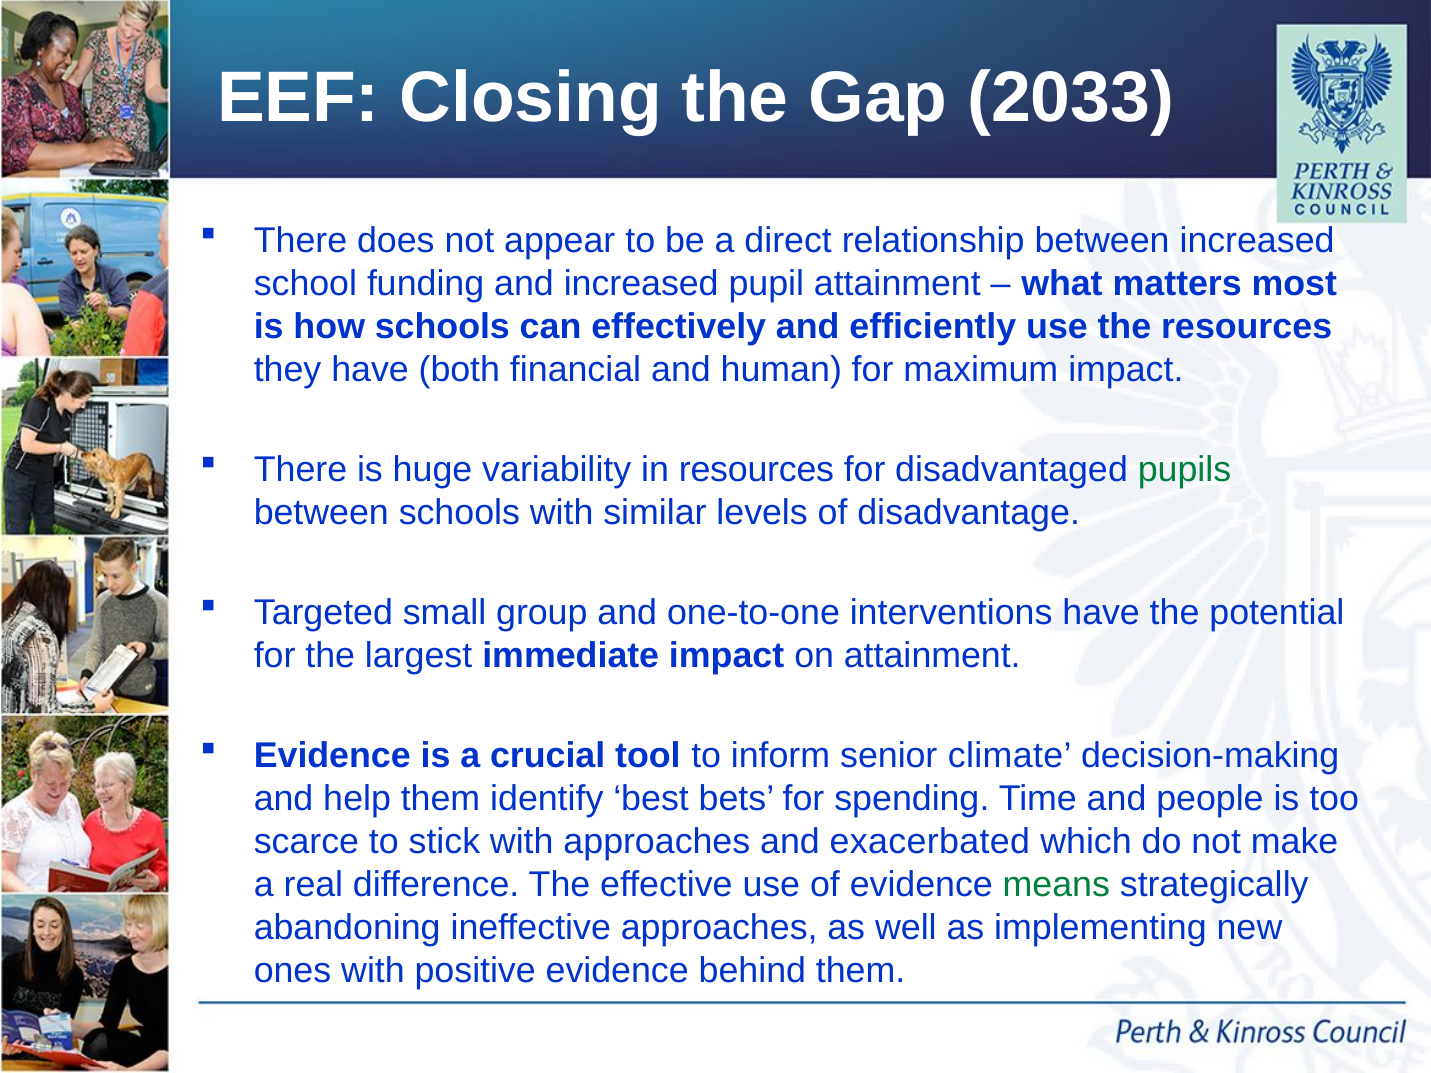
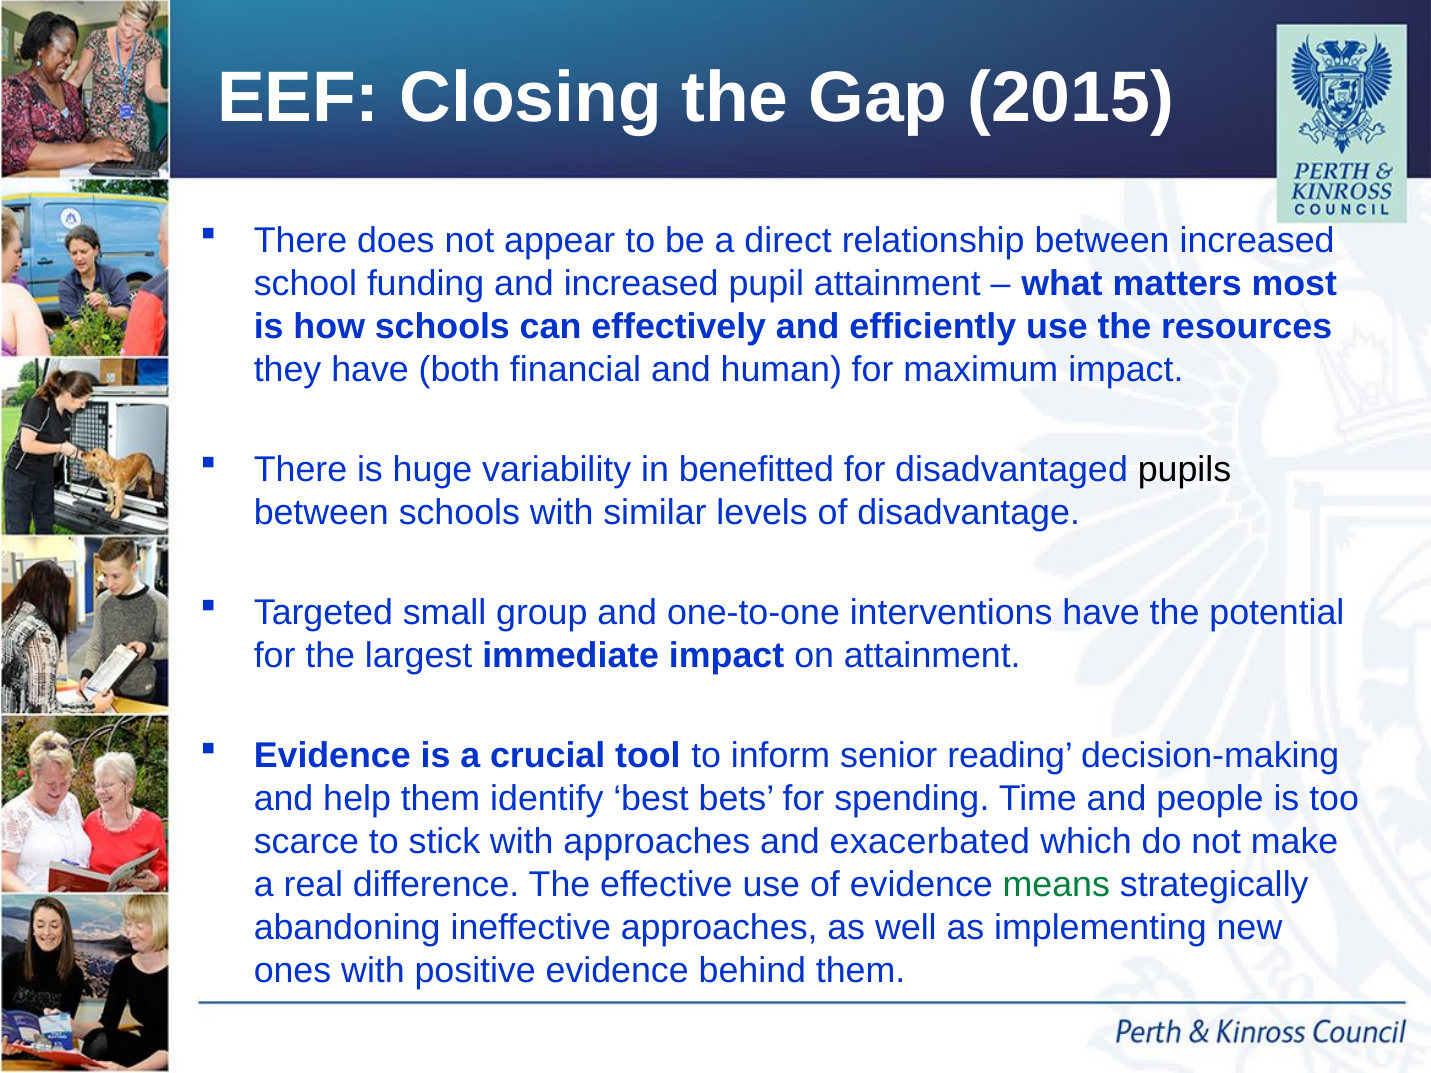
2033: 2033 -> 2015
in resources: resources -> benefitted
pupils colour: green -> black
climate: climate -> reading
